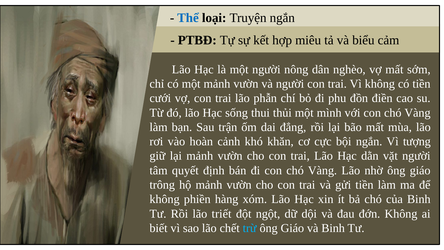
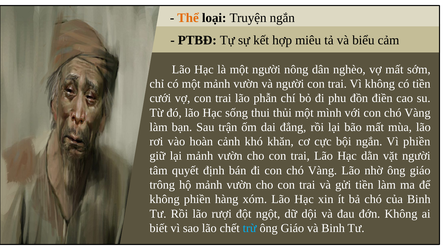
Thể colour: blue -> orange
Vì tượng: tượng -> phiền
triết: triết -> rượi
